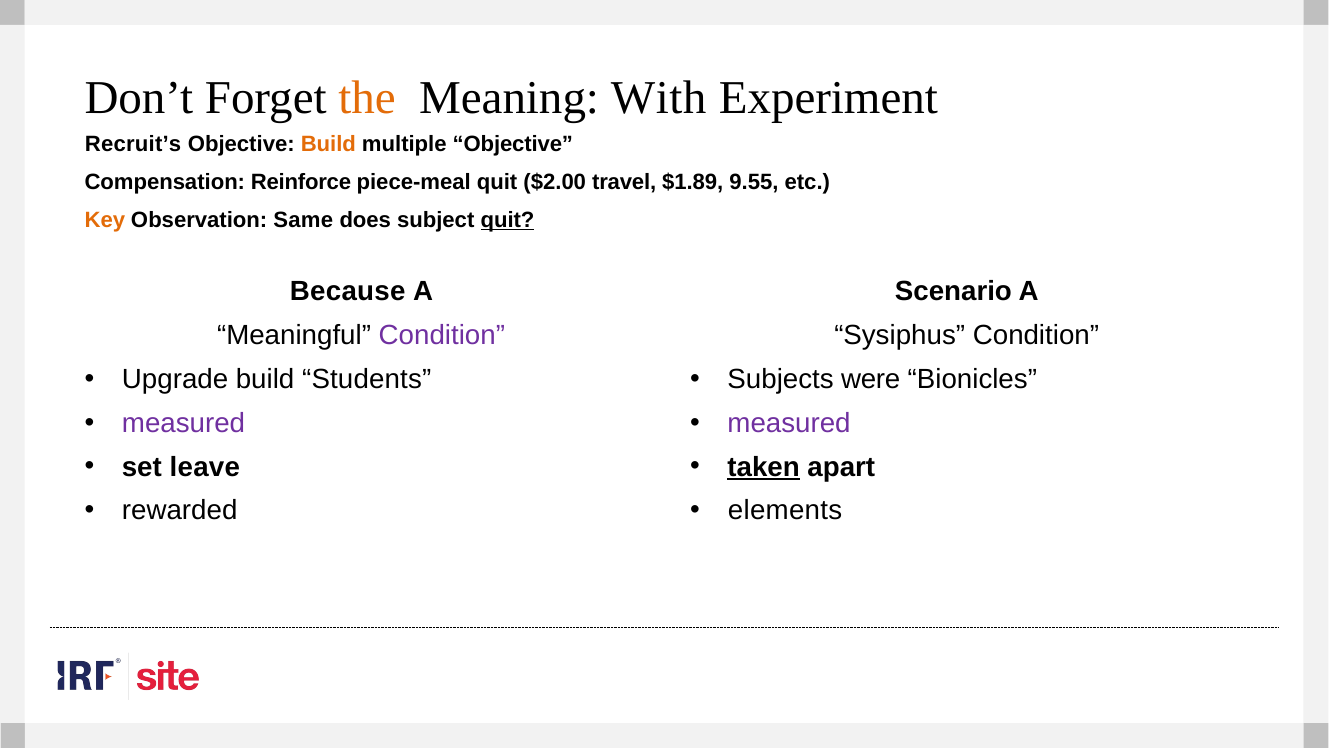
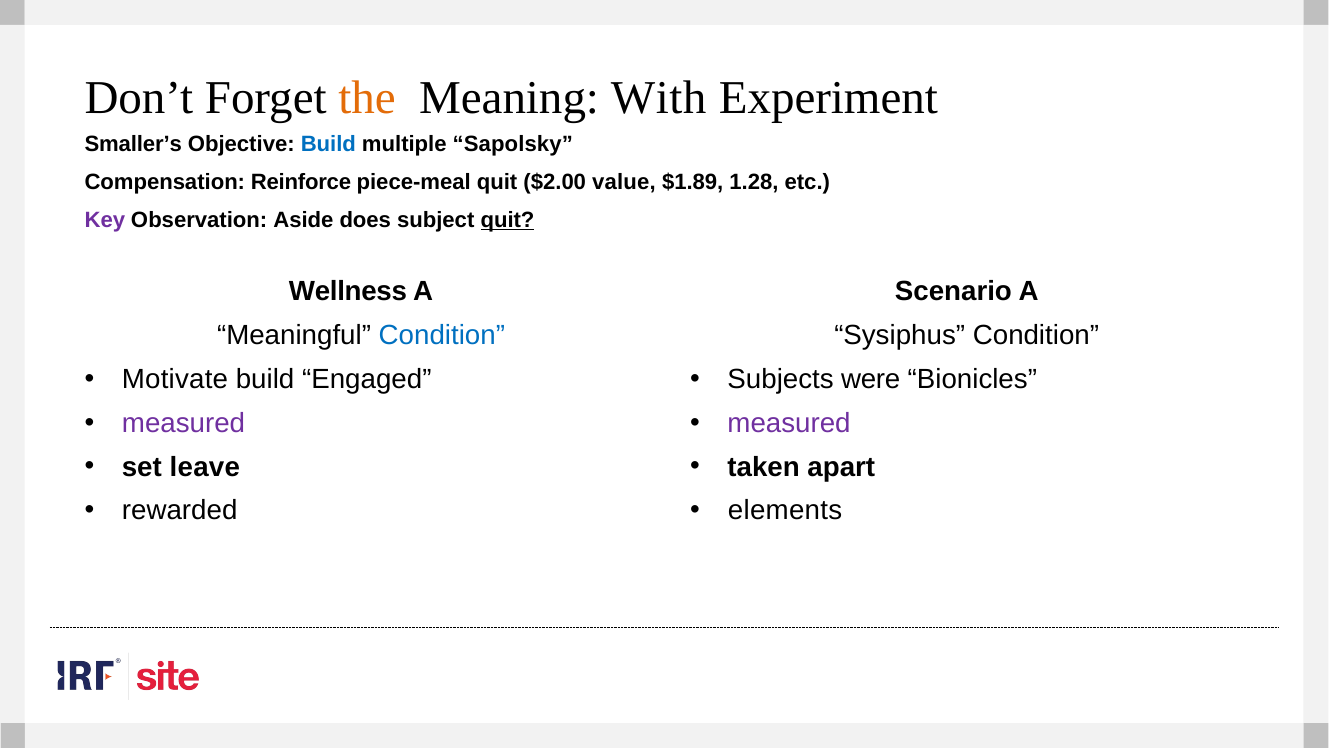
Recruit’s: Recruit’s -> Smaller’s
Build at (328, 144) colour: orange -> blue
multiple Objective: Objective -> Sapolsky
travel: travel -> value
9.55: 9.55 -> 1.28
Key colour: orange -> purple
Same: Same -> Aside
Because: Because -> Wellness
Condition at (442, 335) colour: purple -> blue
Upgrade: Upgrade -> Motivate
Students: Students -> Engaged
taken underline: present -> none
